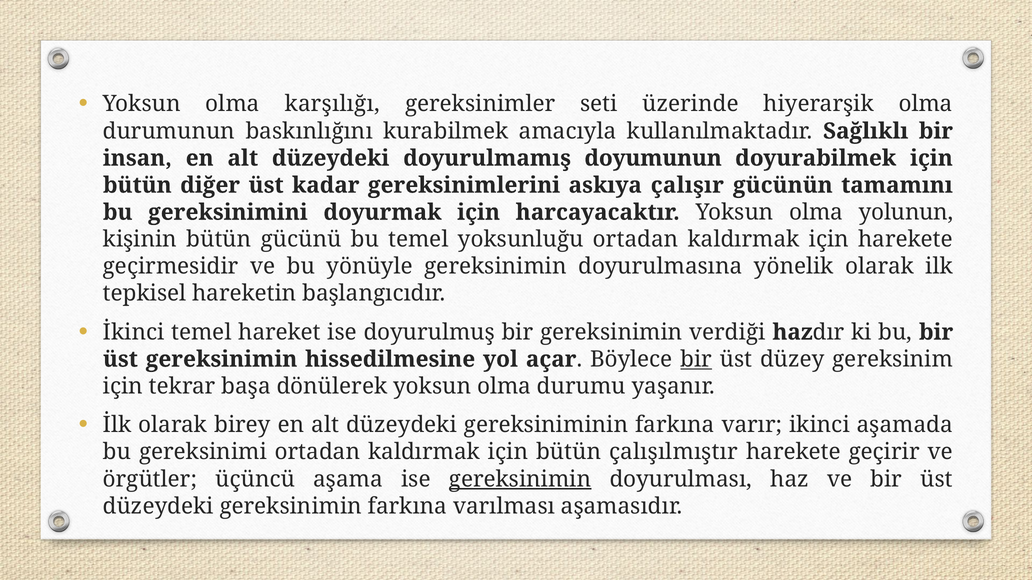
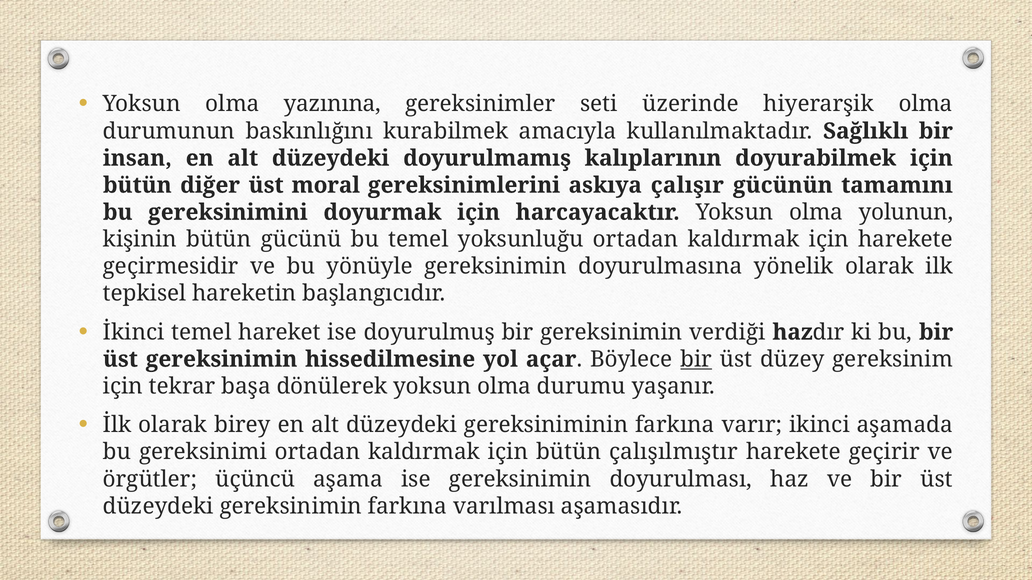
karşılığı: karşılığı -> yazınına
doyumunun: doyumunun -> kalıplarının
kadar: kadar -> moral
gereksinimin at (520, 480) underline: present -> none
